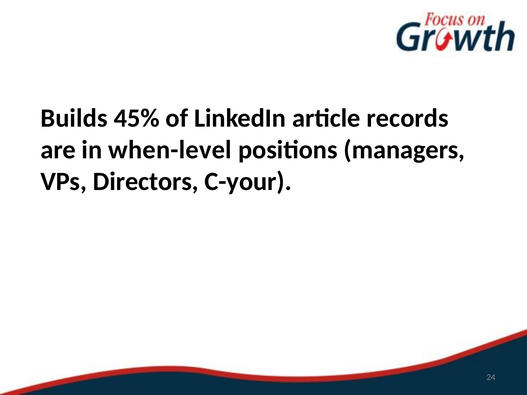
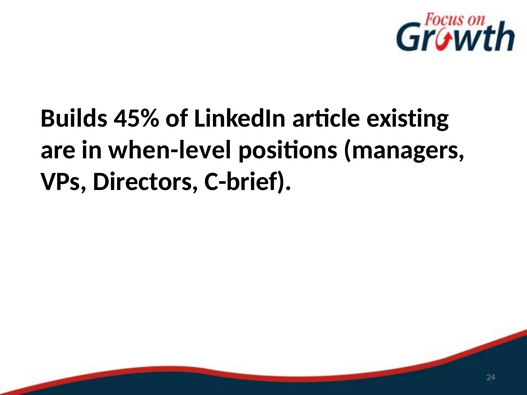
records: records -> existing
C-your: C-your -> C-brief
